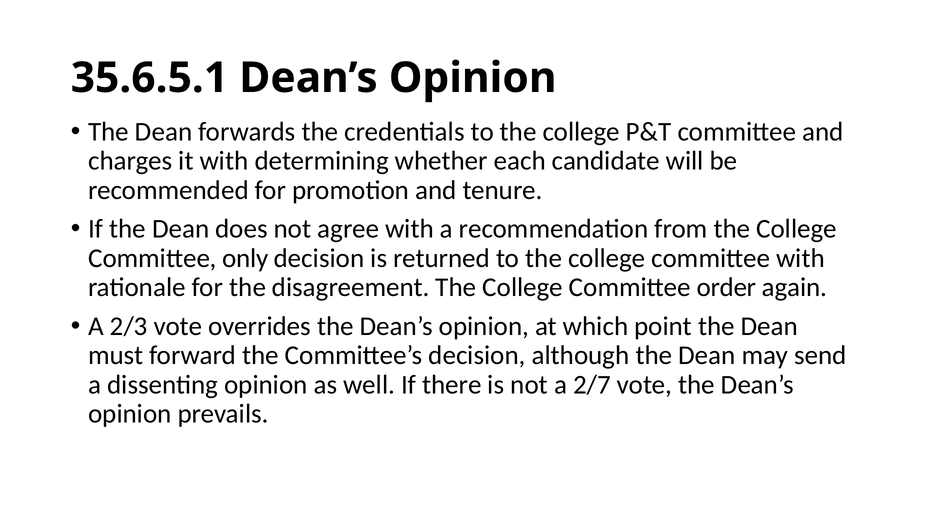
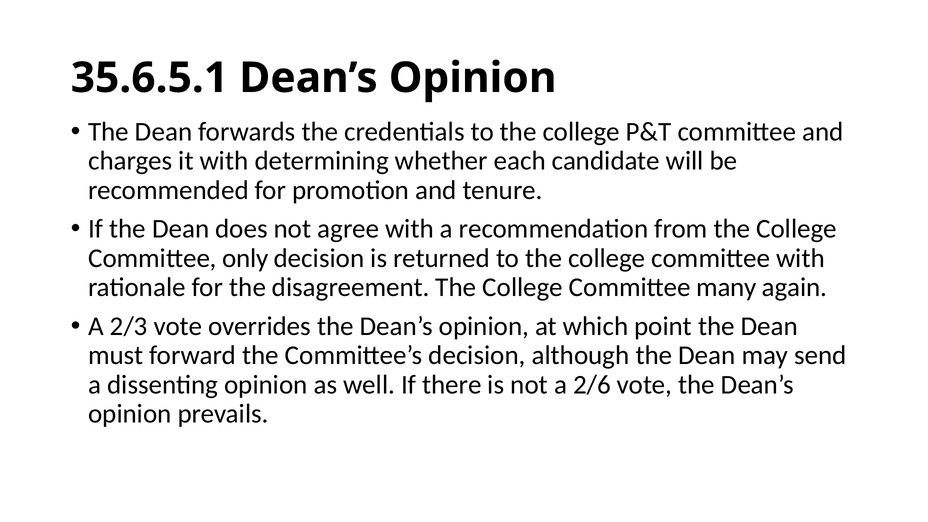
order: order -> many
2/7: 2/7 -> 2/6
